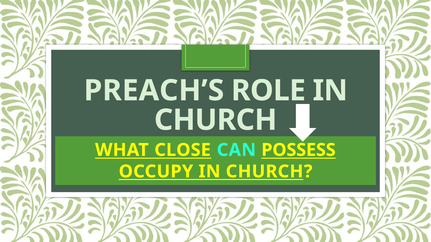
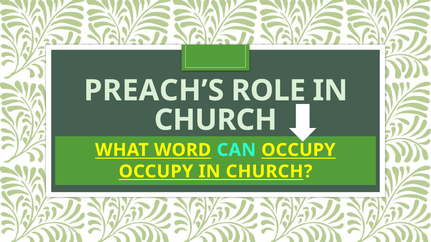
CLOSE: CLOSE -> WORD
CAN POSSESS: POSSESS -> OCCUPY
